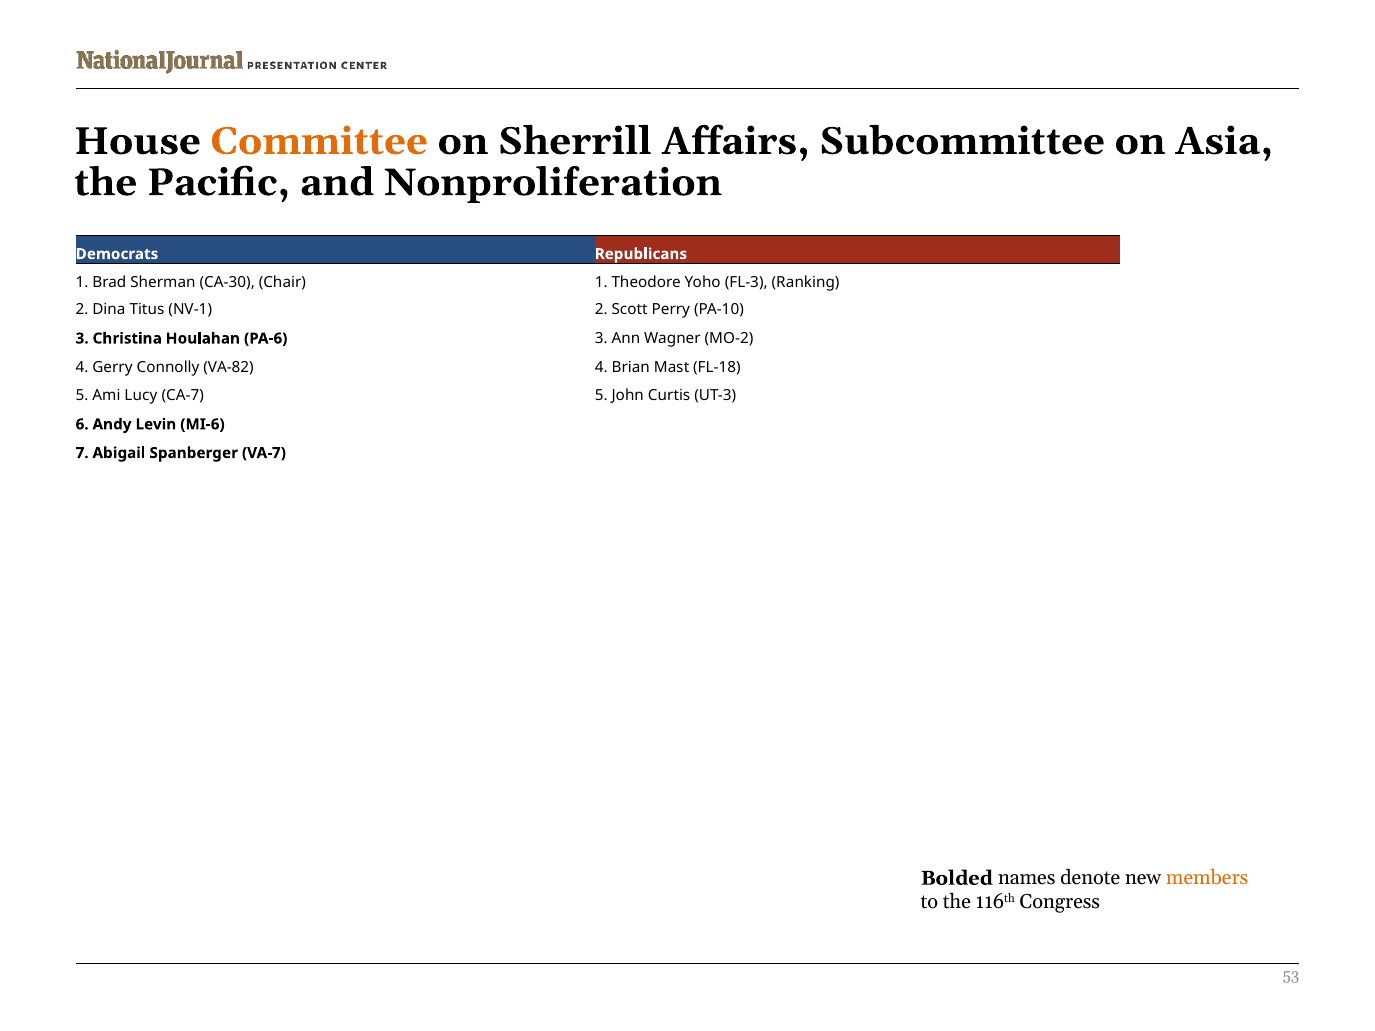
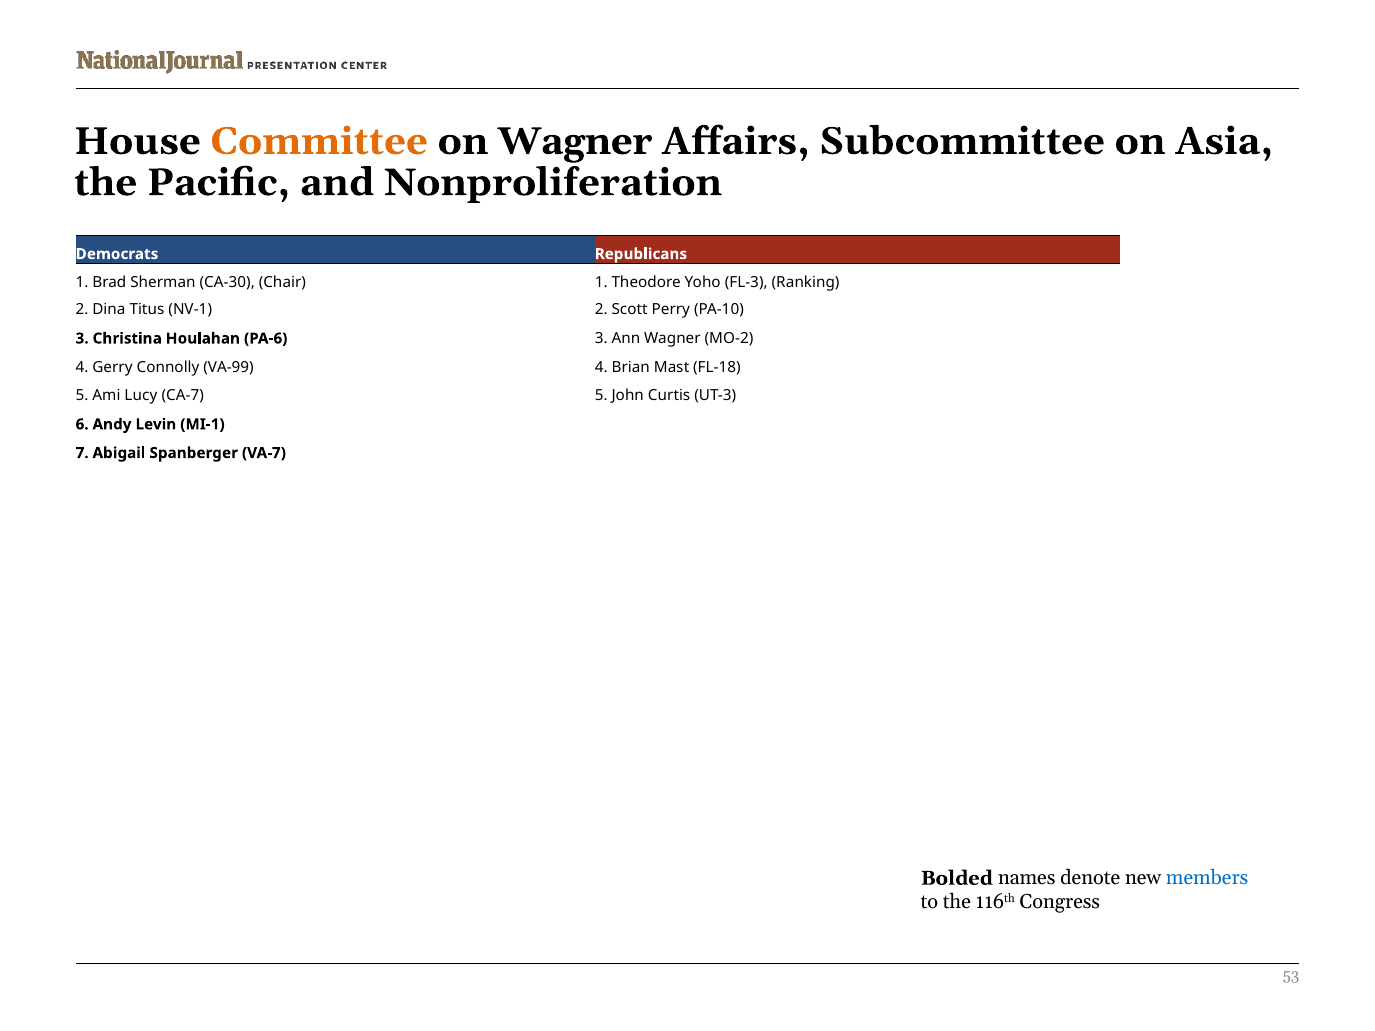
on Sherrill: Sherrill -> Wagner
VA-82: VA-82 -> VA-99
MI-6: MI-6 -> MI-1
members colour: orange -> blue
